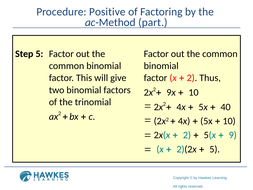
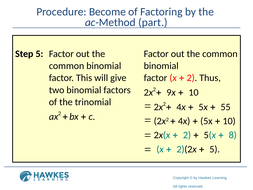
Positive: Positive -> Become
40: 40 -> 55
9: 9 -> 8
